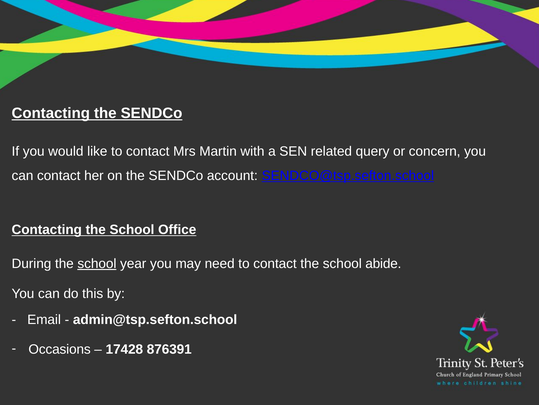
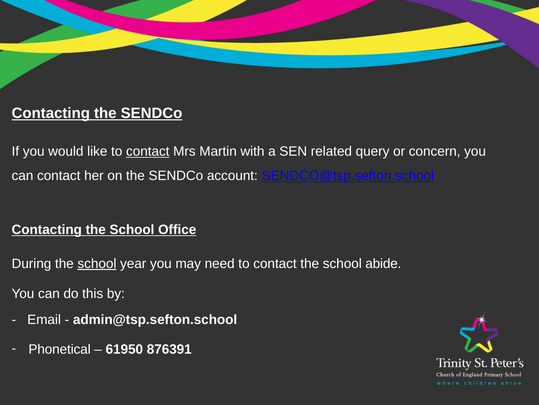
contact at (148, 151) underline: none -> present
Occasions: Occasions -> Phonetical
17428: 17428 -> 61950
